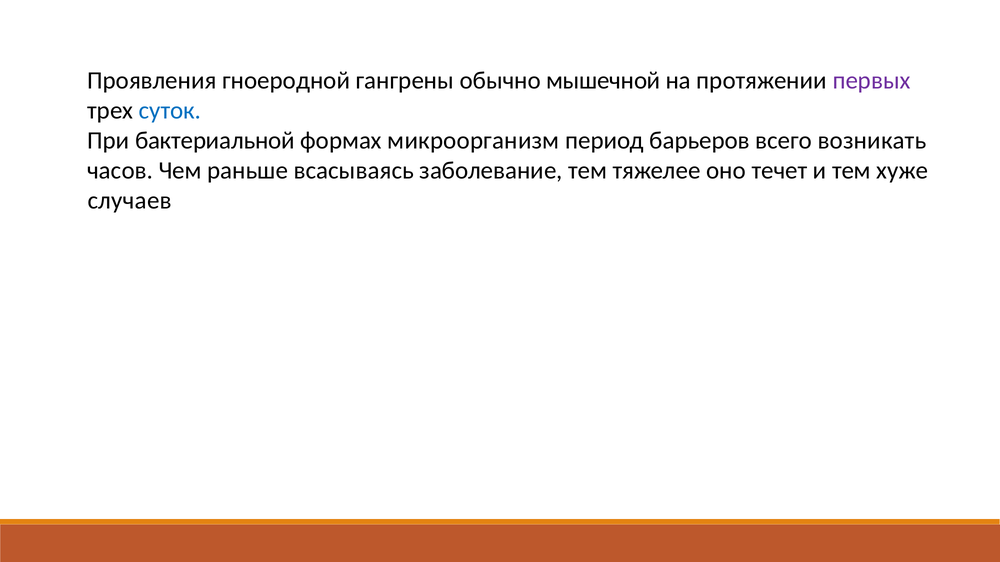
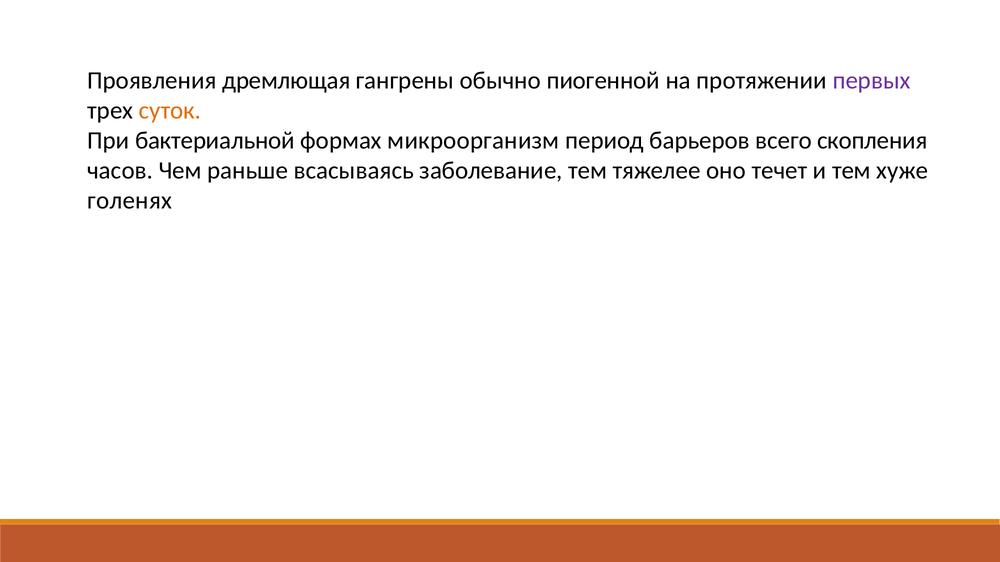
гноеродной: гноеродной -> дремлющая
мышечной: мышечной -> пиогенной
суток colour: blue -> orange
возникать: возникать -> скопления
случаев: случаев -> голенях
